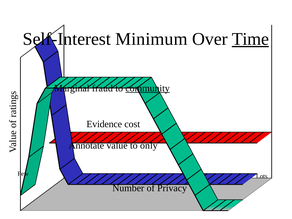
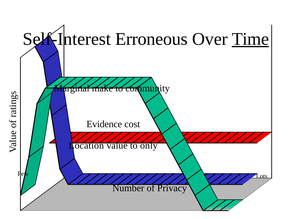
Minimum: Minimum -> Erroneous
fraud: fraud -> make
community underline: present -> none
Annotate: Annotate -> Location
